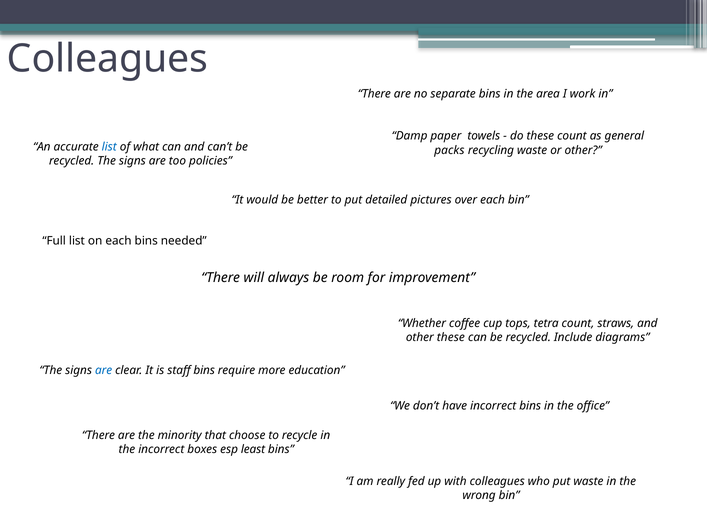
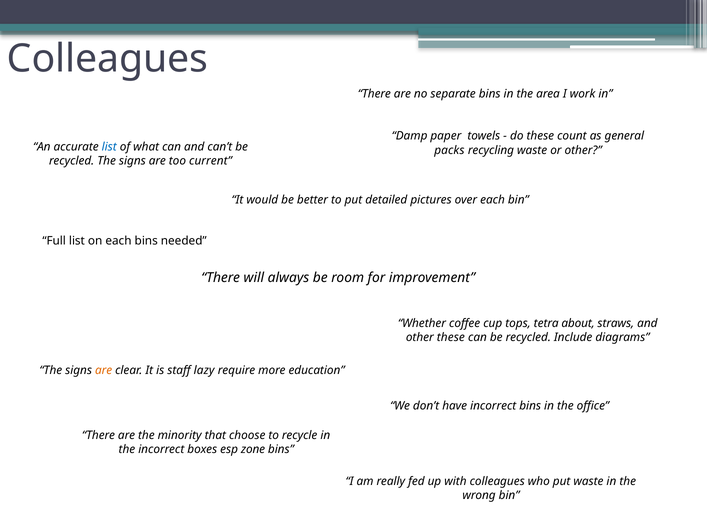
policies: policies -> current
tetra count: count -> about
are at (104, 371) colour: blue -> orange
staff bins: bins -> lazy
least: least -> zone
